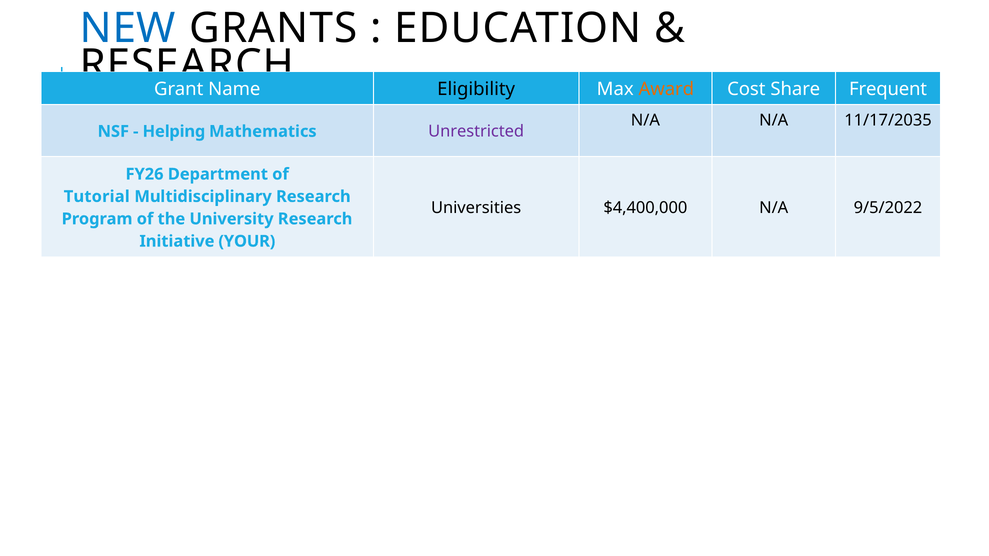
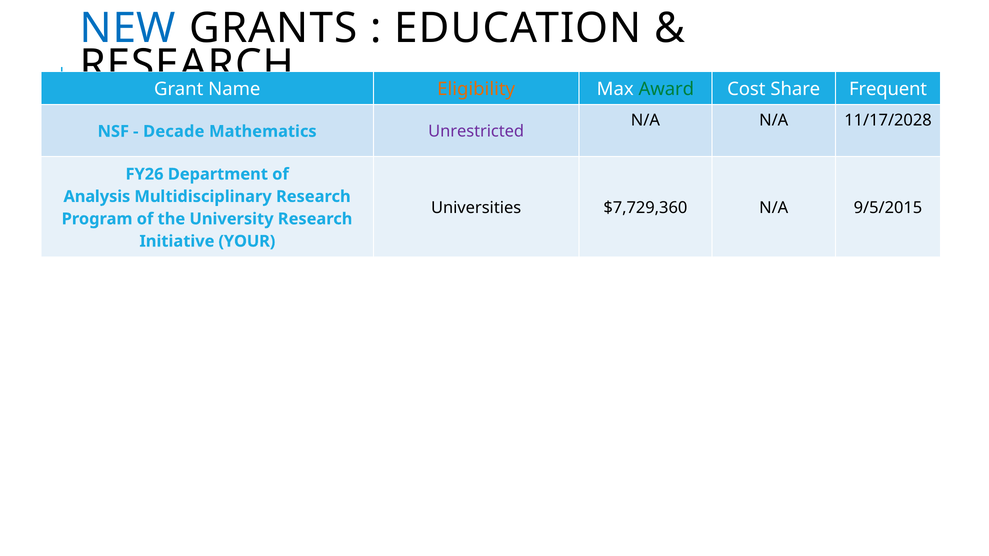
Eligibility colour: black -> orange
Award colour: orange -> green
11/17/2035: 11/17/2035 -> 11/17/2028
Helping: Helping -> Decade
Tutorial: Tutorial -> Analysis
$4,400,000: $4,400,000 -> $7,729,360
9/5/2022: 9/5/2022 -> 9/5/2015
